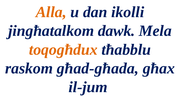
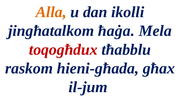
dawk: dawk -> ħaġa
toqogħdux colour: orange -> red
għad-għada: għad-għada -> hieni-għada
